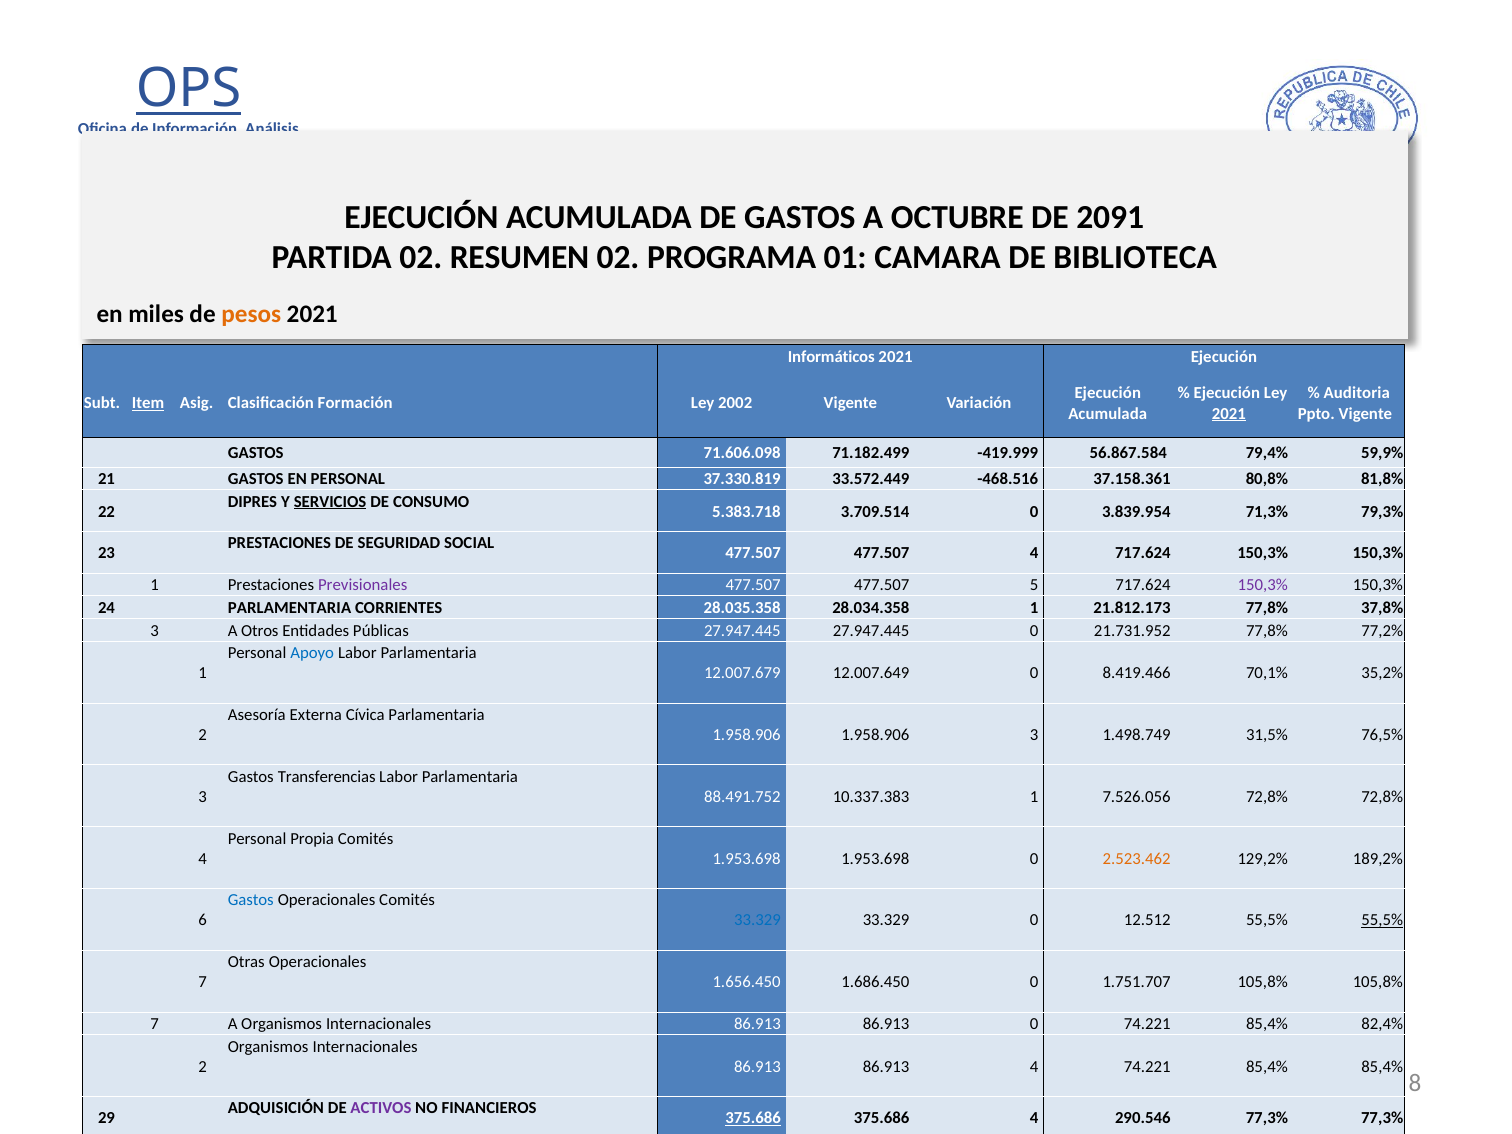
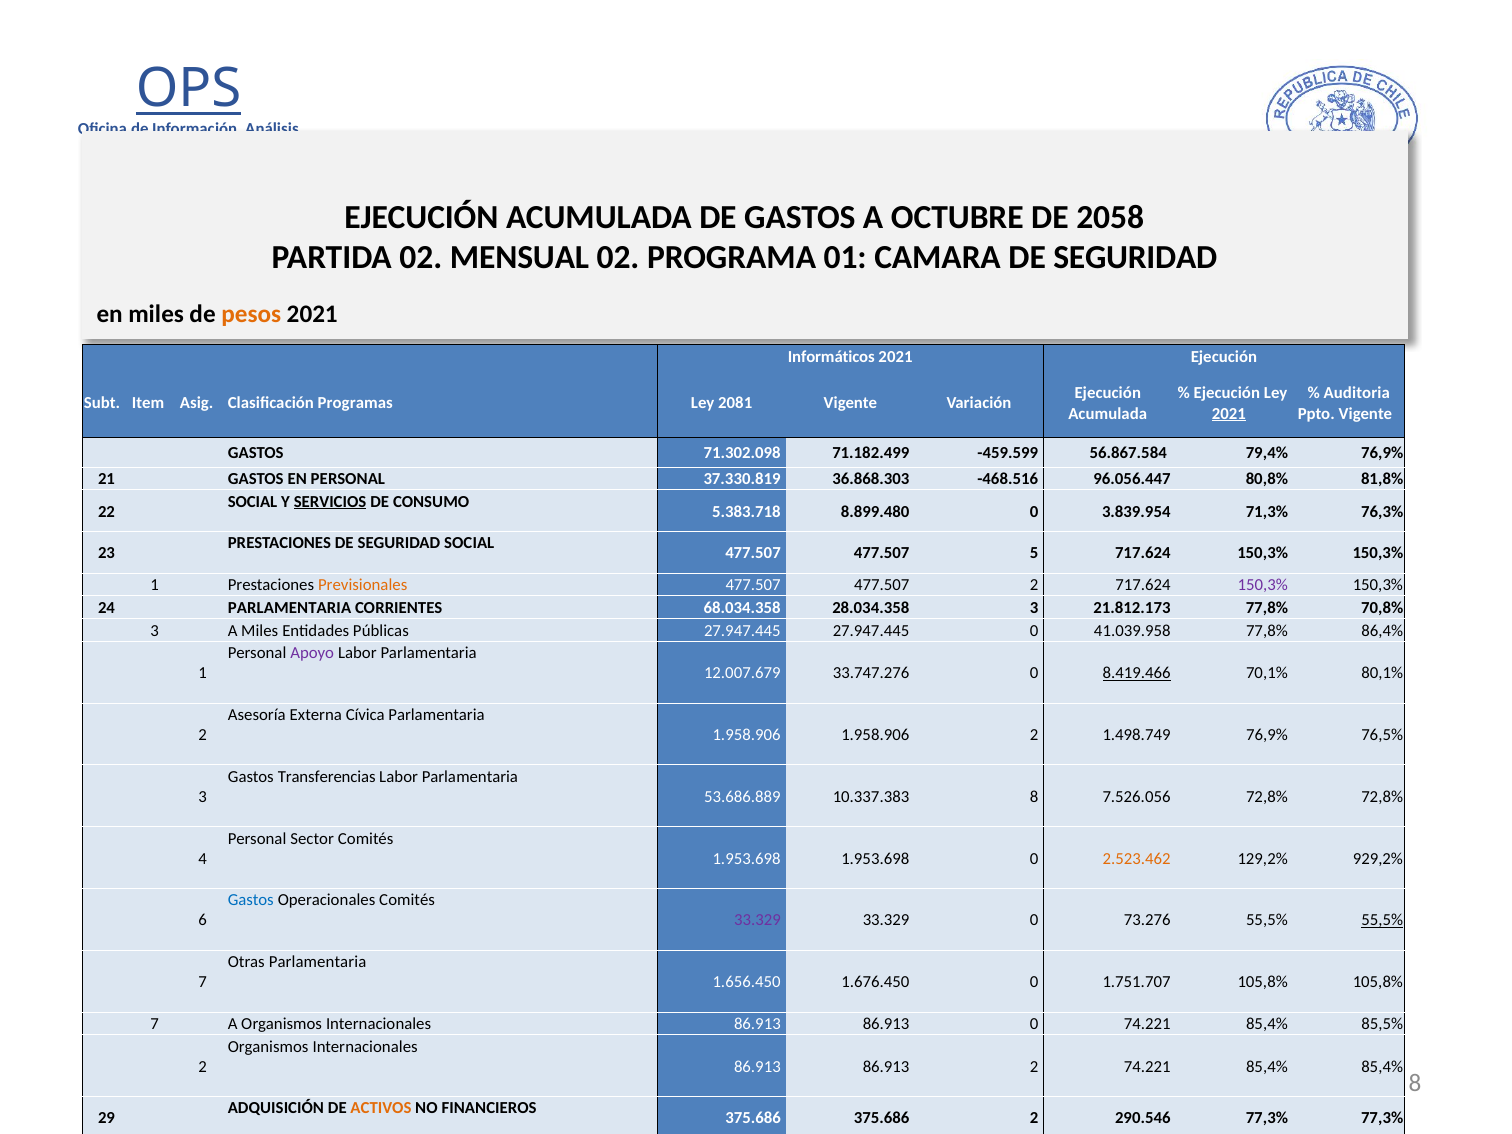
2091: 2091 -> 2058
02 RESUMEN: RESUMEN -> MENSUAL
CAMARA DE BIBLIOTECA: BIBLIOTECA -> SEGURIDAD
Item underline: present -> none
Clasificación Formación: Formación -> Programas
2002: 2002 -> 2081
71.606.098: 71.606.098 -> 71.302.098
-419.999: -419.999 -> -459.599
79,4% 59,9%: 59,9% -> 76,9%
33.572.449: 33.572.449 -> 36.868.303
37.158.361: 37.158.361 -> 96.056.447
DIPRES at (253, 502): DIPRES -> SOCIAL
3.709.514: 3.709.514 -> 8.899.480
79,3%: 79,3% -> 76,3%
477.507 4: 4 -> 5
Previsionales colour: purple -> orange
477.507 5: 5 -> 2
28.035.358: 28.035.358 -> 68.034.358
28.034.358 1: 1 -> 3
37,8%: 37,8% -> 70,8%
A Otros: Otros -> Miles
21.731.952: 21.731.952 -> 41.039.958
77,2%: 77,2% -> 86,4%
Apoyo colour: blue -> purple
12.007.649: 12.007.649 -> 33.747.276
8.419.466 underline: none -> present
35,2%: 35,2% -> 80,1%
1.958.906 3: 3 -> 2
1.498.749 31,5%: 31,5% -> 76,9%
88.491.752: 88.491.752 -> 53.686.889
10.337.383 1: 1 -> 8
Personal Propia: Propia -> Sector
189,2%: 189,2% -> 929,2%
33.329 at (757, 920) colour: blue -> purple
12.512: 12.512 -> 73.276
Otras Operacionales: Operacionales -> Parlamentaria
1.686.450: 1.686.450 -> 1.676.450
82,4%: 82,4% -> 85,5%
4 at (1034, 1067): 4 -> 2
ACTIVOS colour: purple -> orange
375.686 at (753, 1118) underline: present -> none
375.686 4: 4 -> 2
